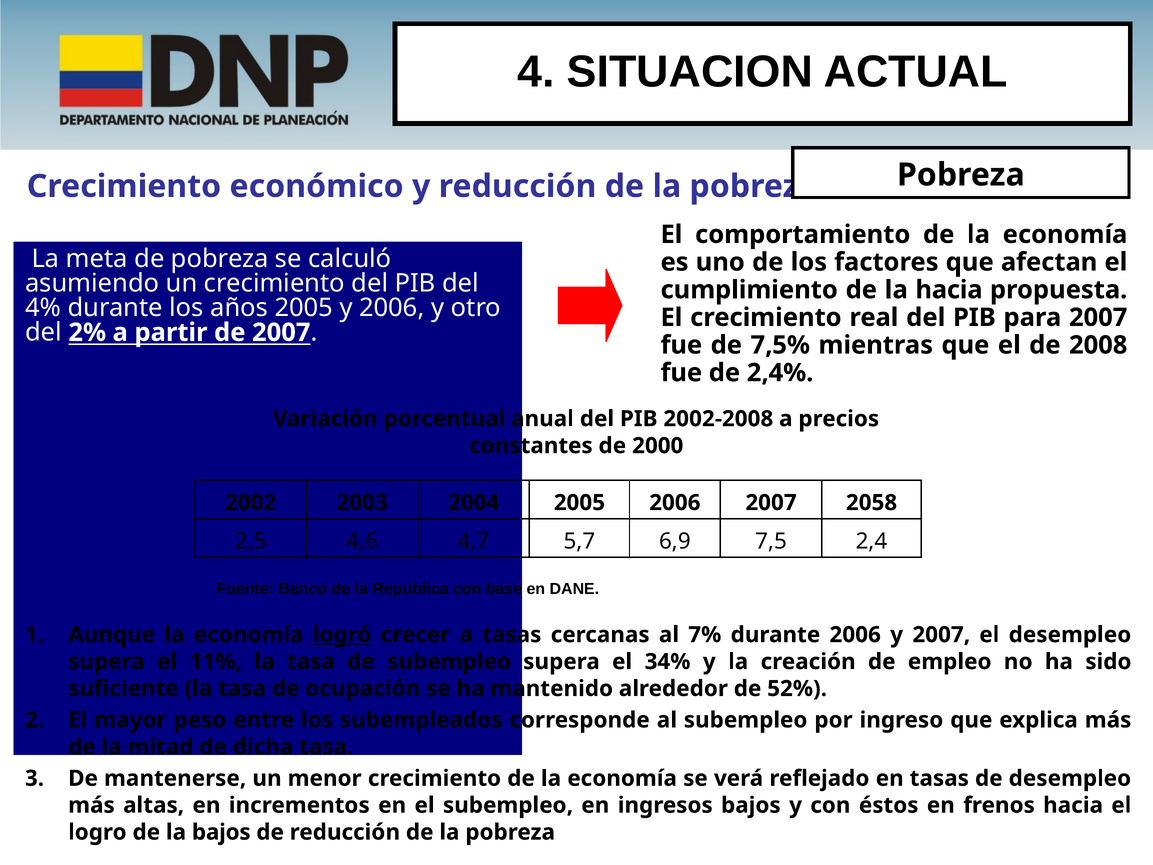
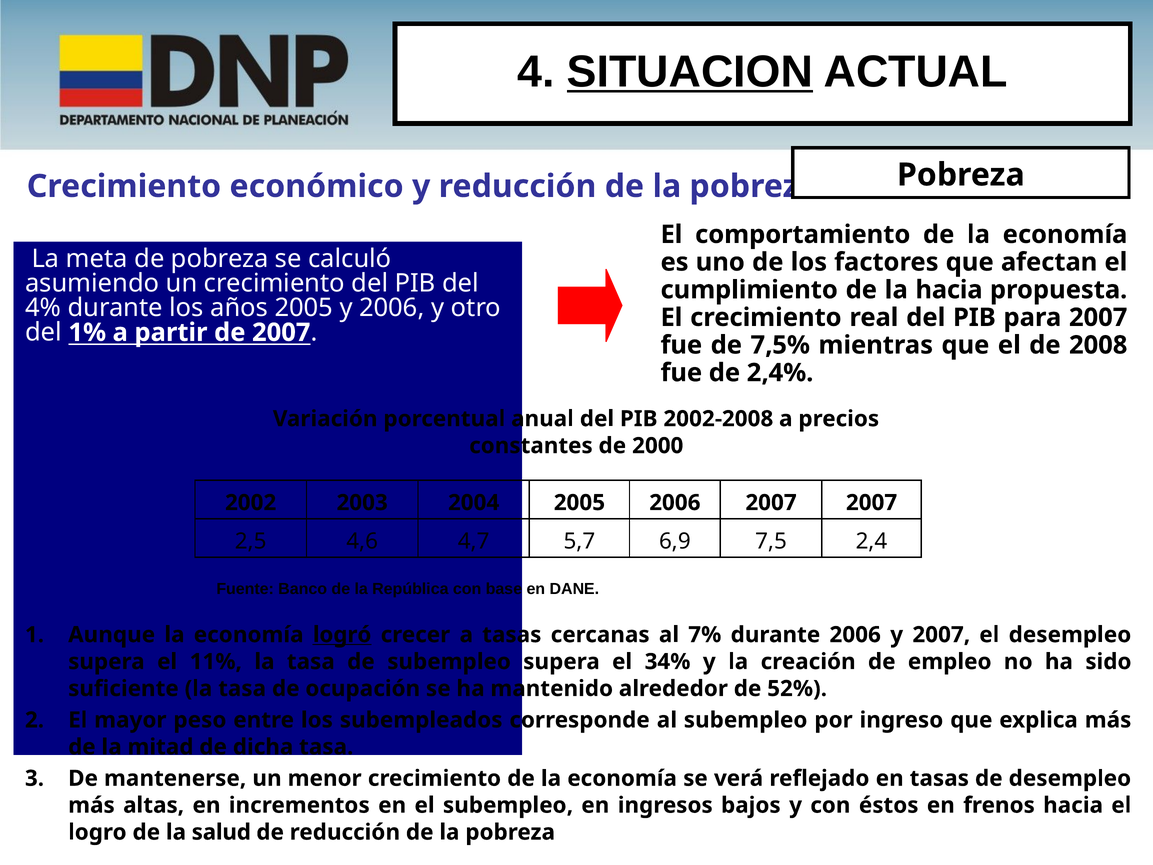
SITUACION underline: none -> present
2%: 2% -> 1%
2007 2058: 2058 -> 2007
la bajos: bajos -> salud
